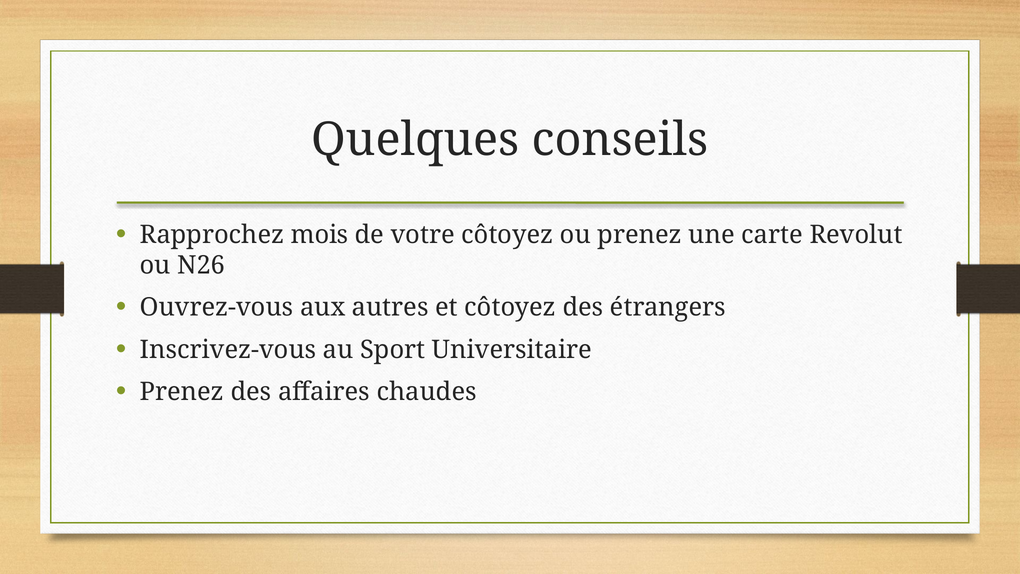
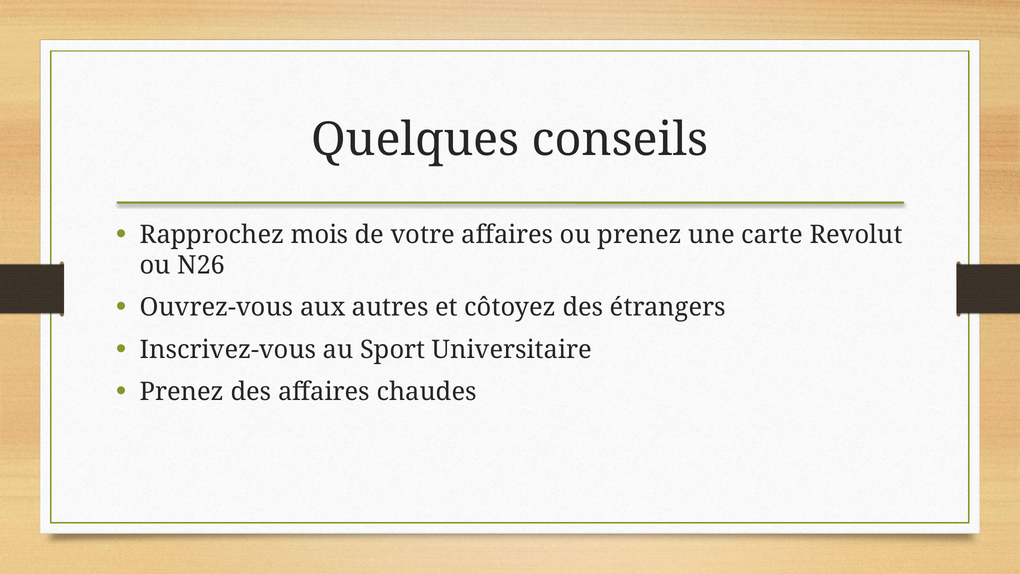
votre côtoyez: côtoyez -> affaires
